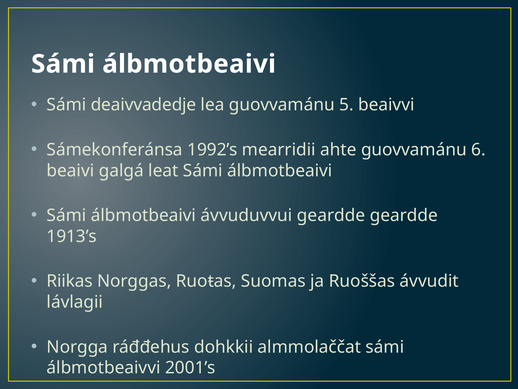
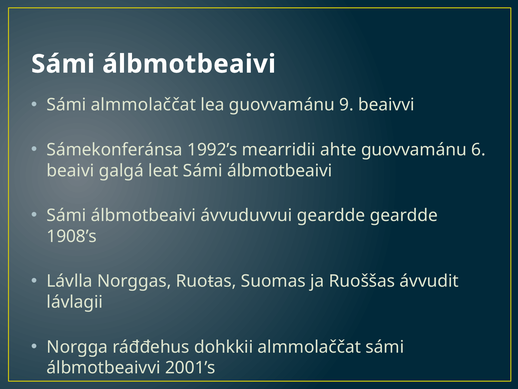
Sámi deaivvadedje: deaivvadedje -> almmolaččat
5: 5 -> 9
1913’s: 1913’s -> 1908’s
Riikas: Riikas -> Lávlla
